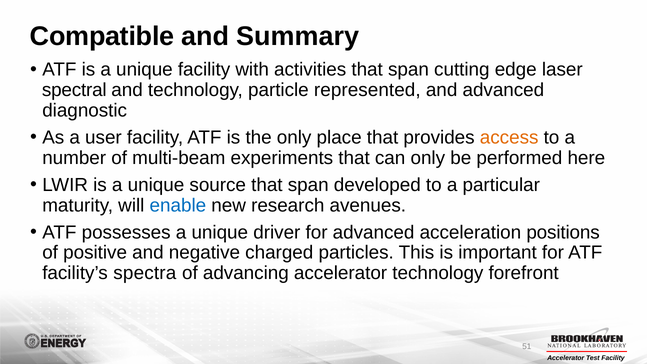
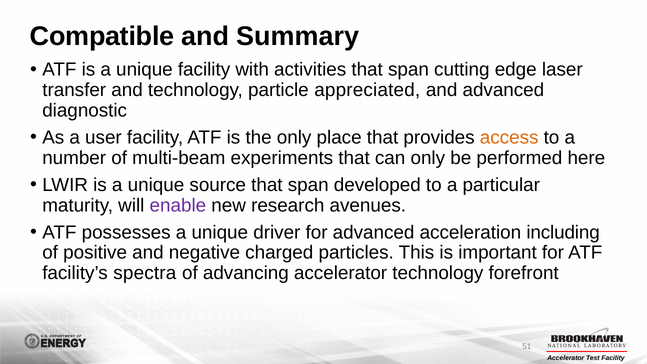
spectral: spectral -> transfer
represented: represented -> appreciated
enable colour: blue -> purple
positions: positions -> including
